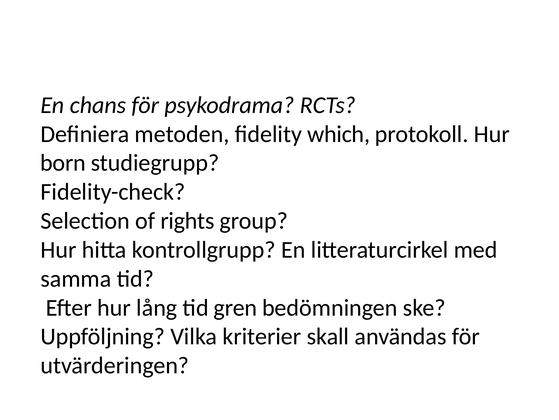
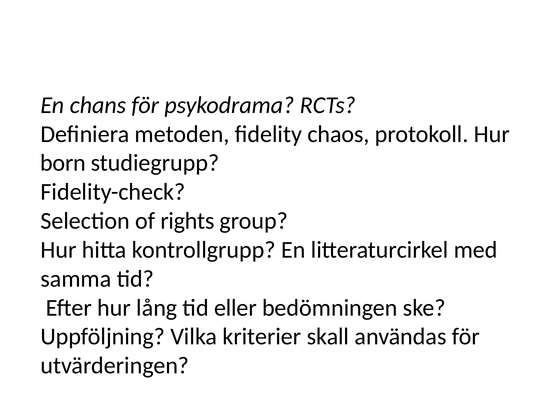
which: which -> chaos
gren: gren -> eller
